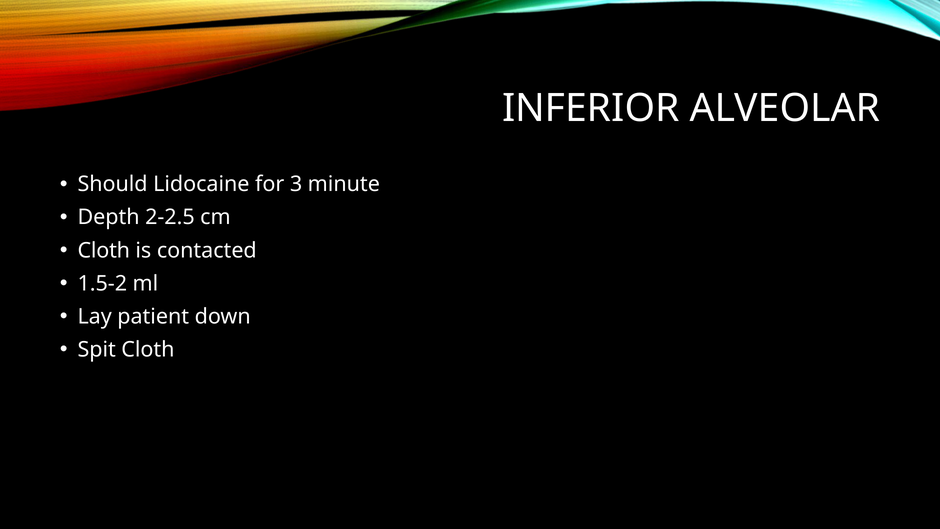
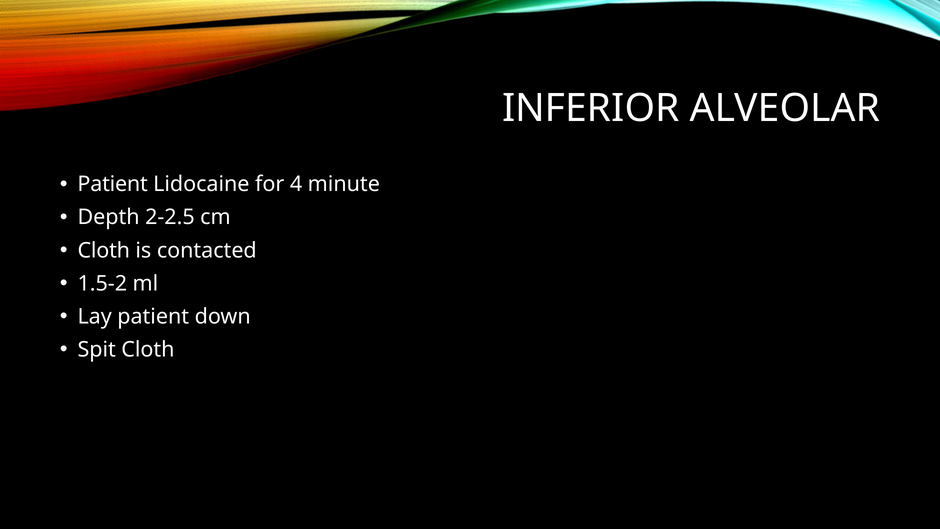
Should at (113, 184): Should -> Patient
3: 3 -> 4
